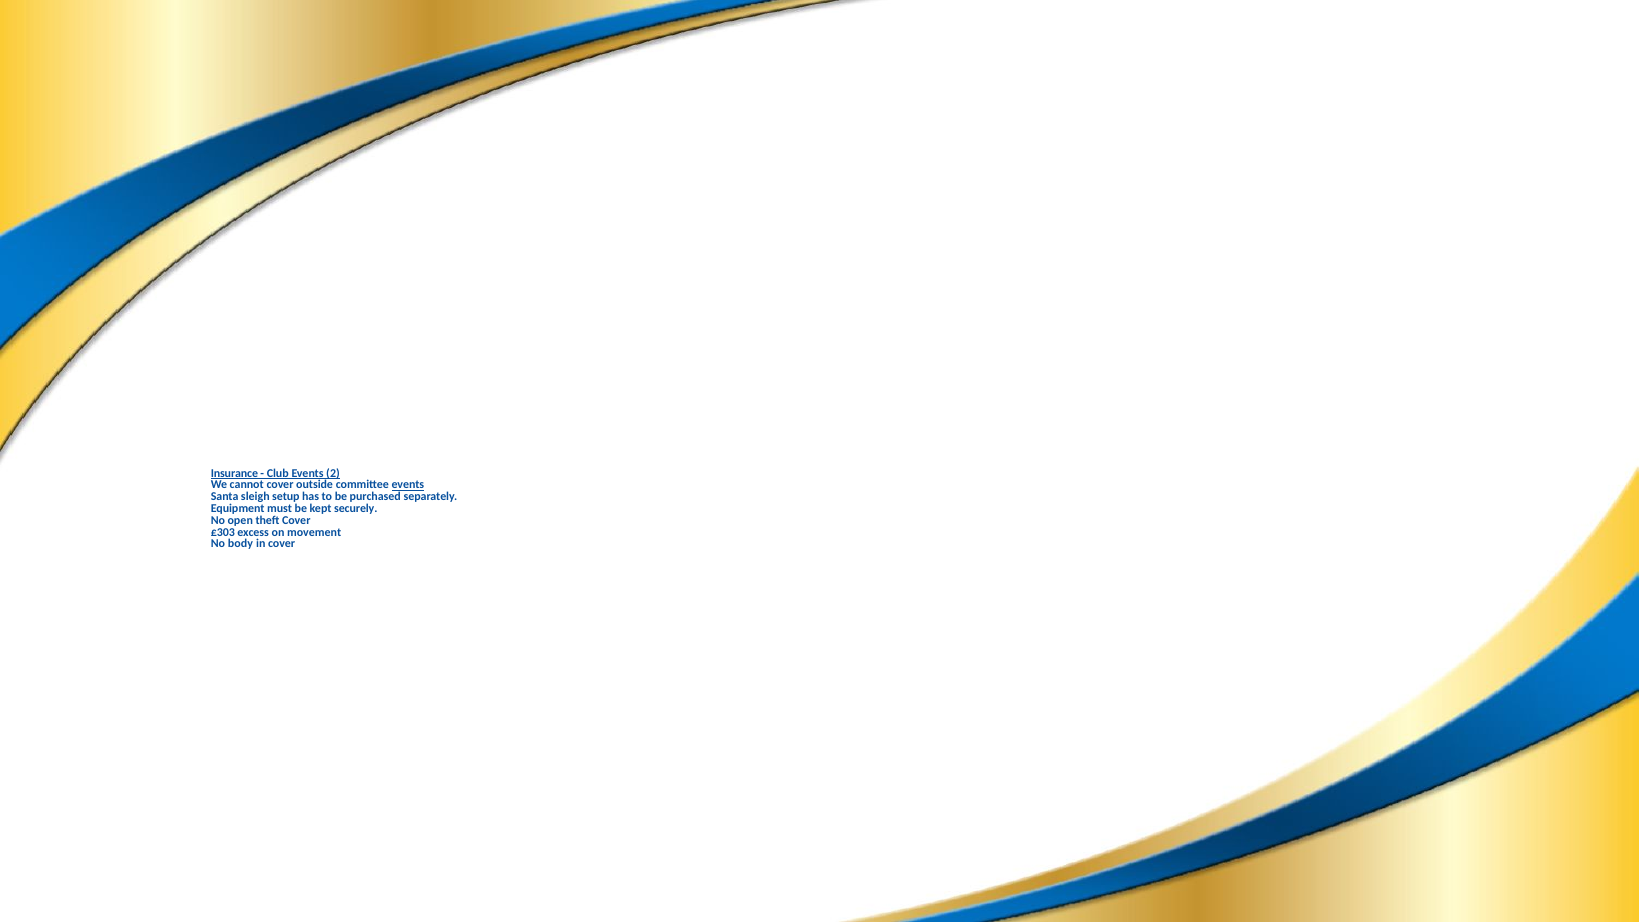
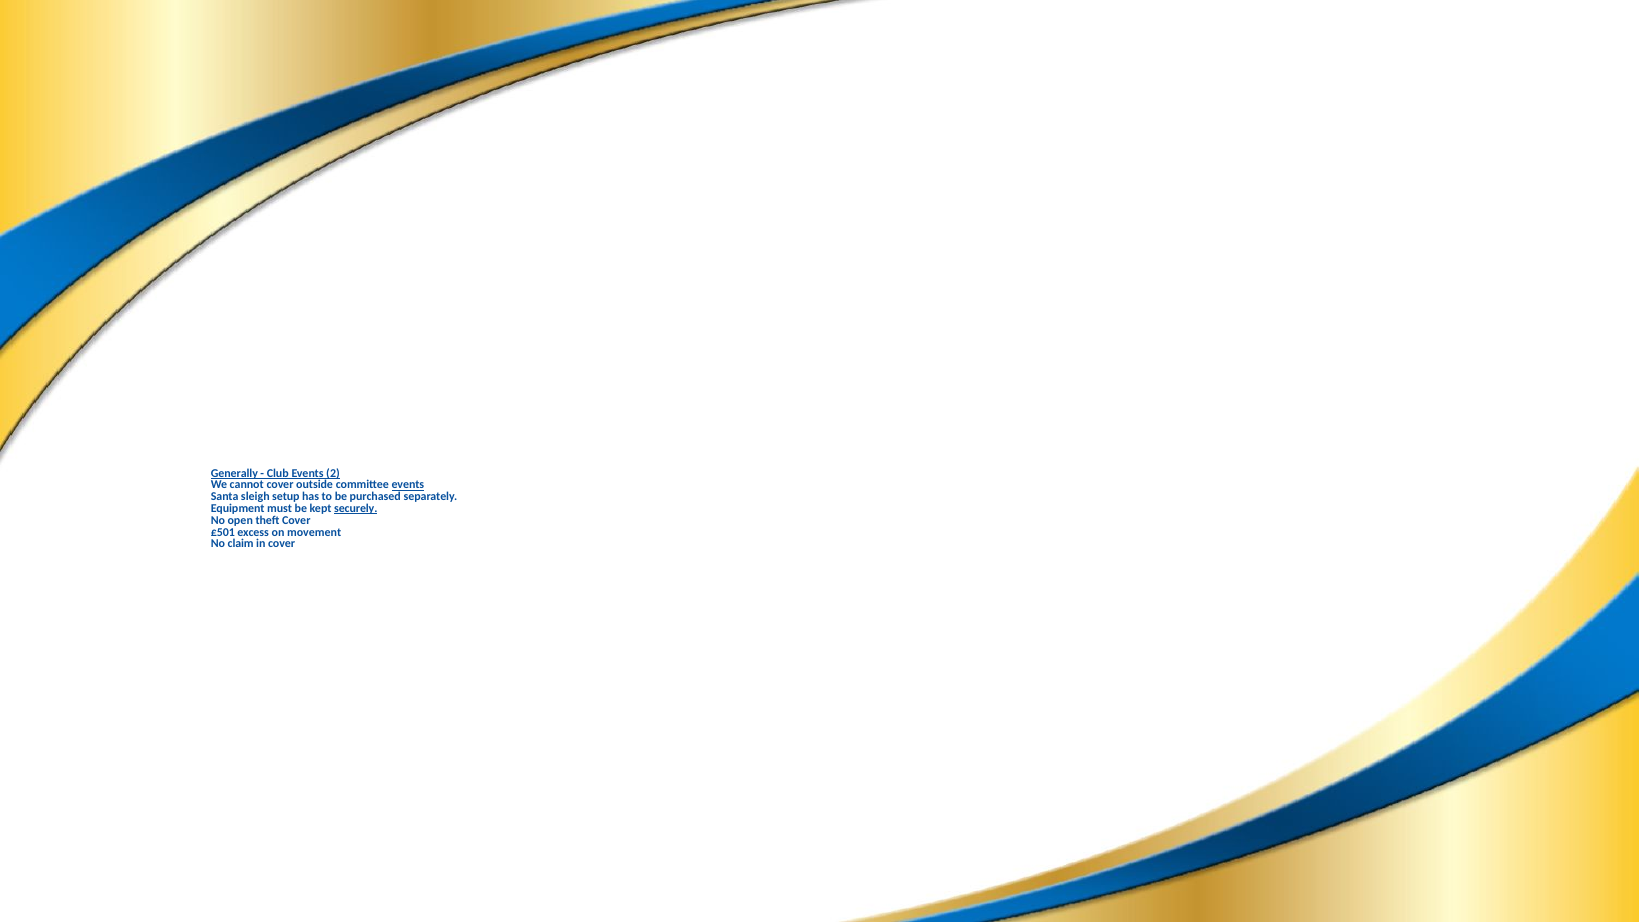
Insurance: Insurance -> Generally
securely underline: none -> present
£303: £303 -> £501
body: body -> claim
